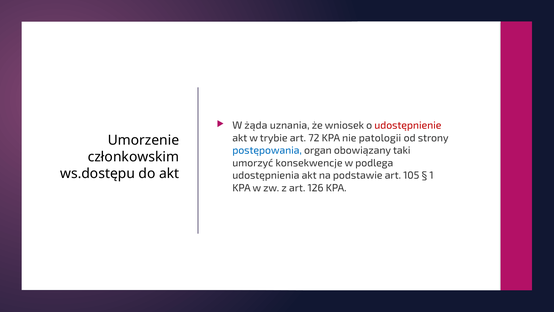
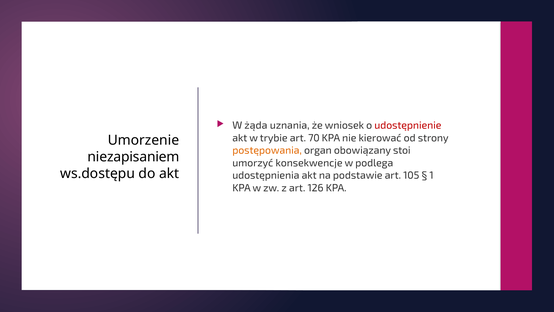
72: 72 -> 70
patologii: patologii -> kierować
postępowania colour: blue -> orange
taki: taki -> stoi
członkowskim: członkowskim -> niezapisaniem
